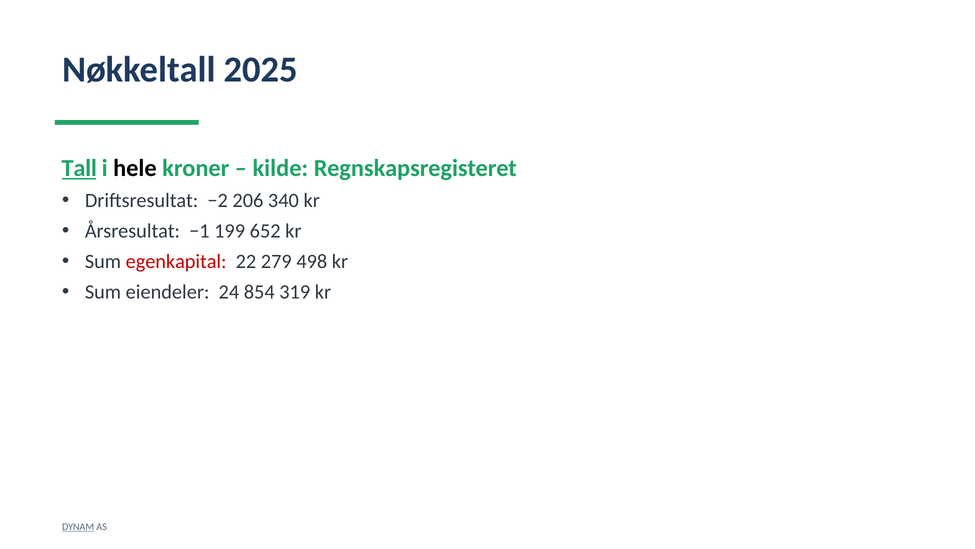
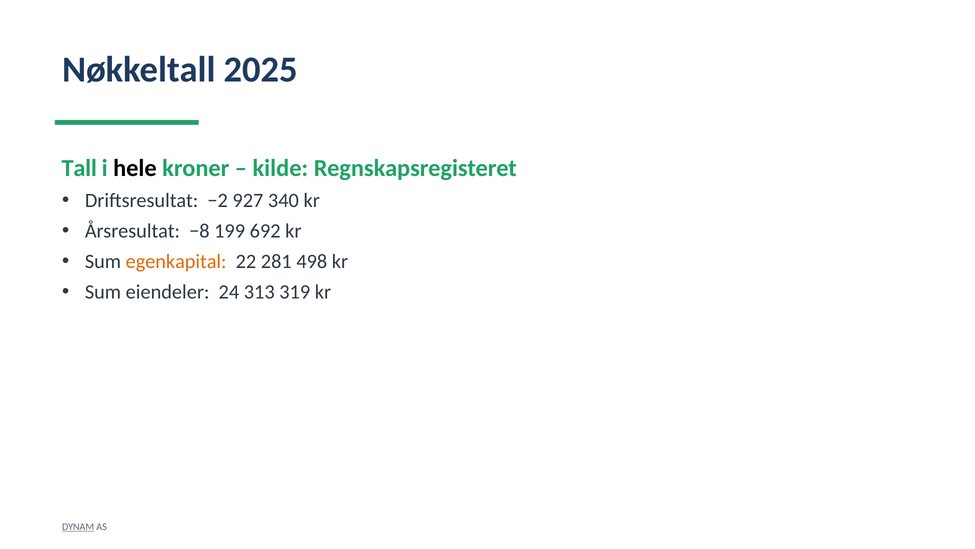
Tall underline: present -> none
206: 206 -> 927
−1: −1 -> −8
652: 652 -> 692
egenkapital colour: red -> orange
279: 279 -> 281
854: 854 -> 313
